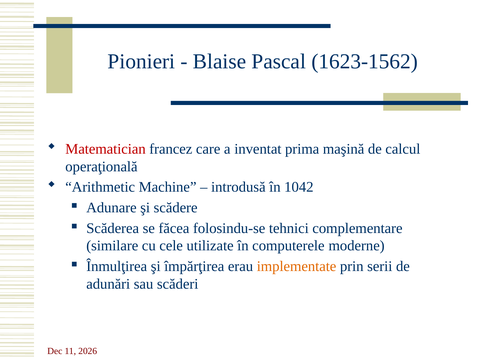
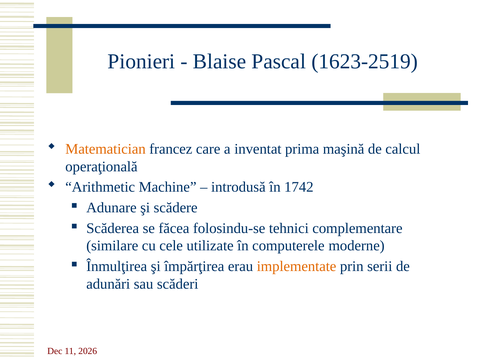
1623-1562: 1623-1562 -> 1623-2519
Matematician colour: red -> orange
1042: 1042 -> 1742
